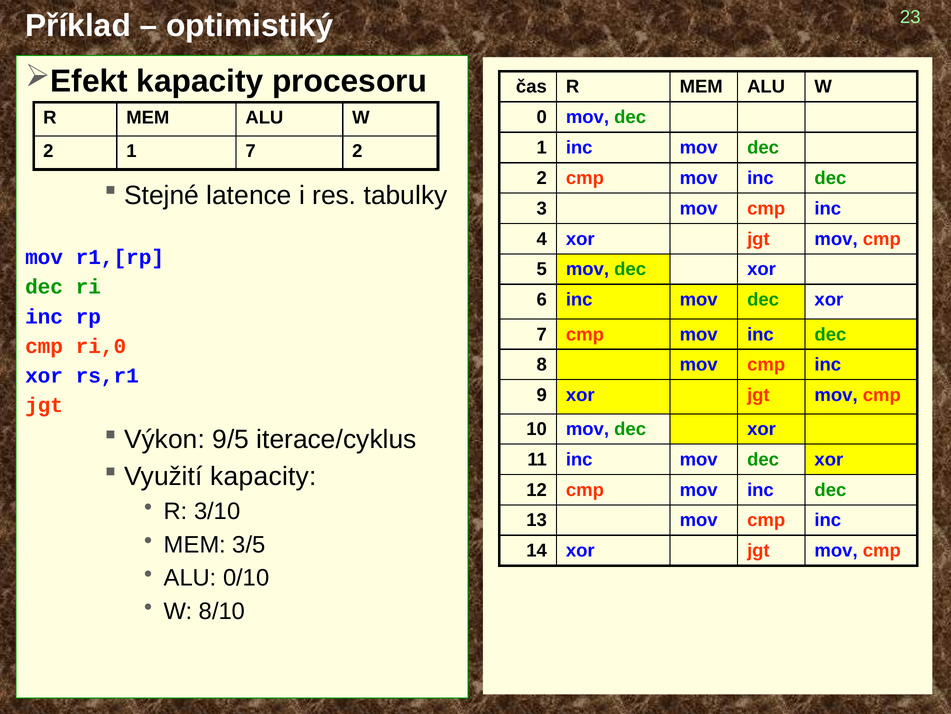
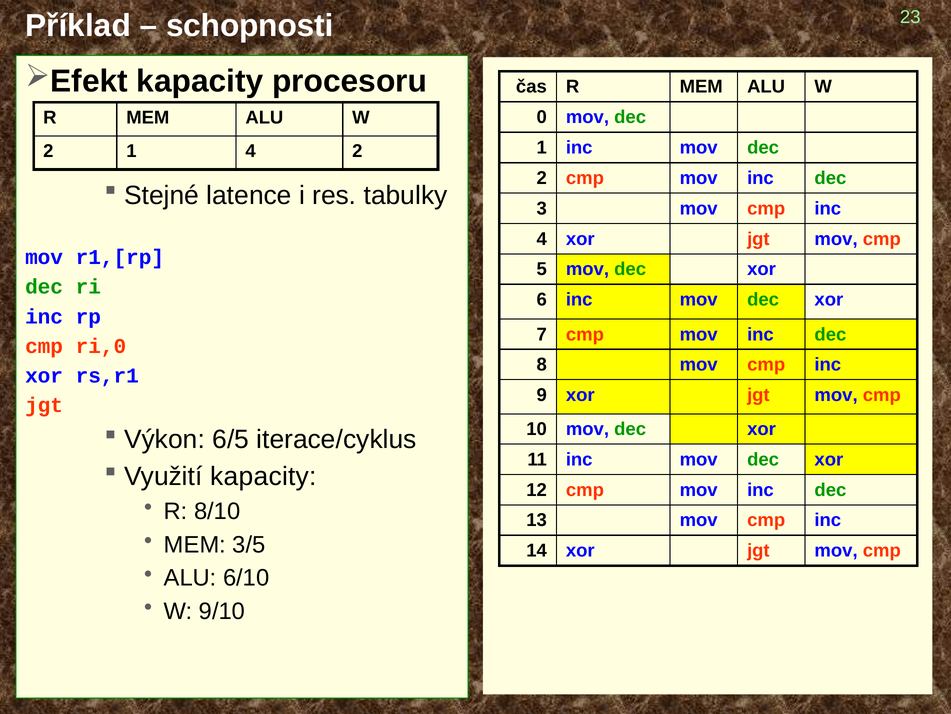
optimistiký: optimistiký -> schopnosti
1 7: 7 -> 4
9/5: 9/5 -> 6/5
3/10: 3/10 -> 8/10
0/10: 0/10 -> 6/10
8/10: 8/10 -> 9/10
